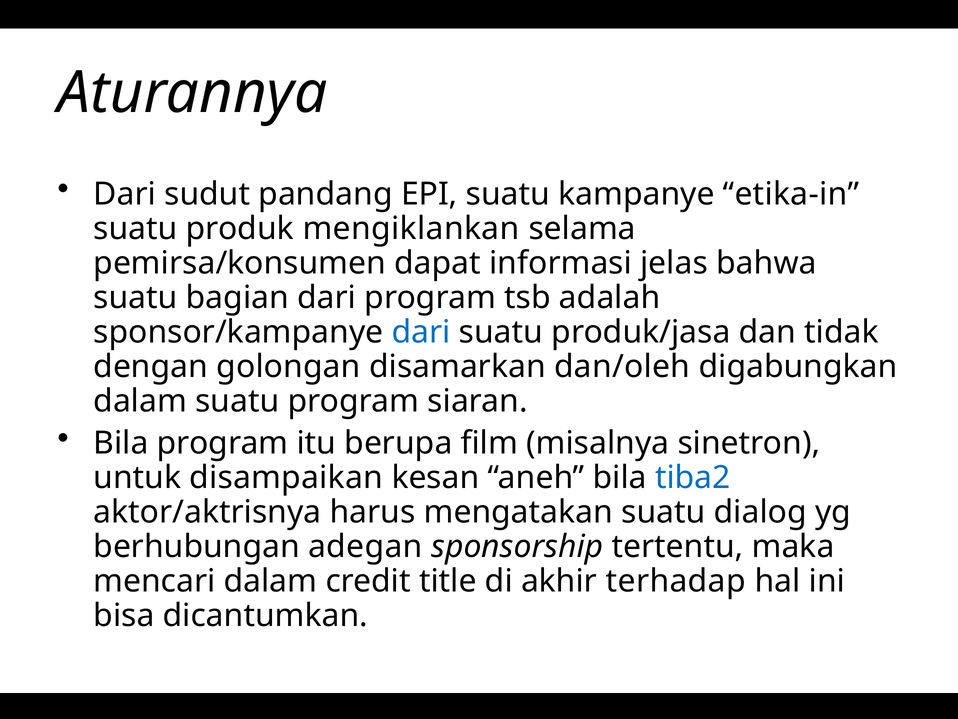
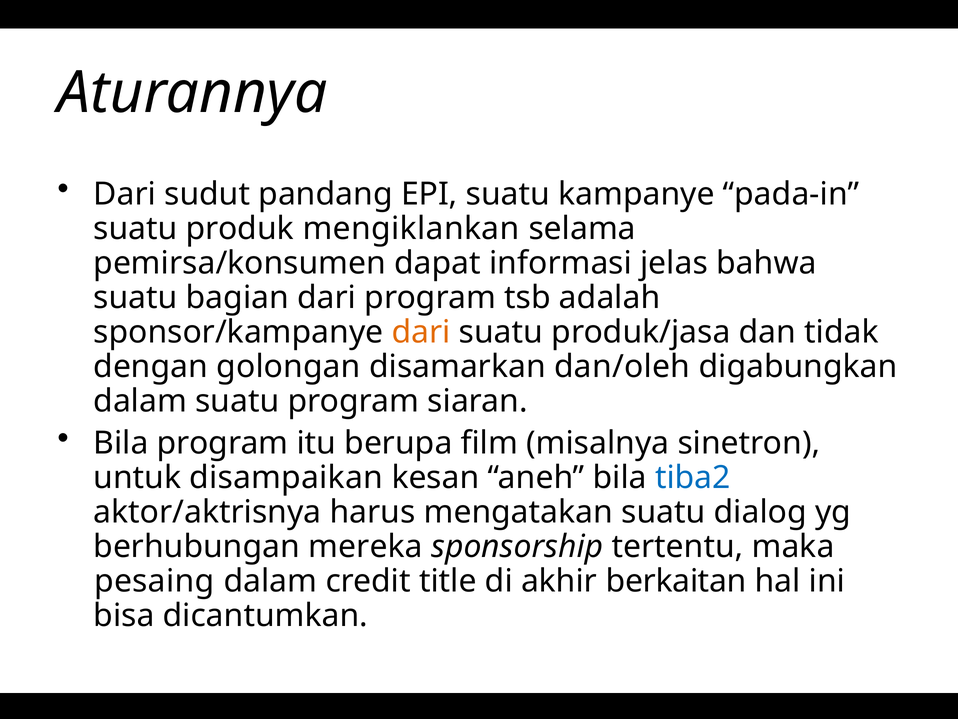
etika-in: etika-in -> pada-in
dari at (421, 332) colour: blue -> orange
adegan: adegan -> mereka
mencari: mencari -> pesaing
terhadap: terhadap -> berkaitan
